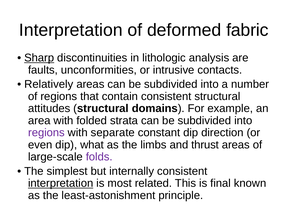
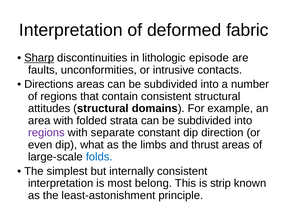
analysis: analysis -> episode
Relatively: Relatively -> Directions
folds colour: purple -> blue
interpretation at (61, 183) underline: present -> none
related: related -> belong
final: final -> strip
